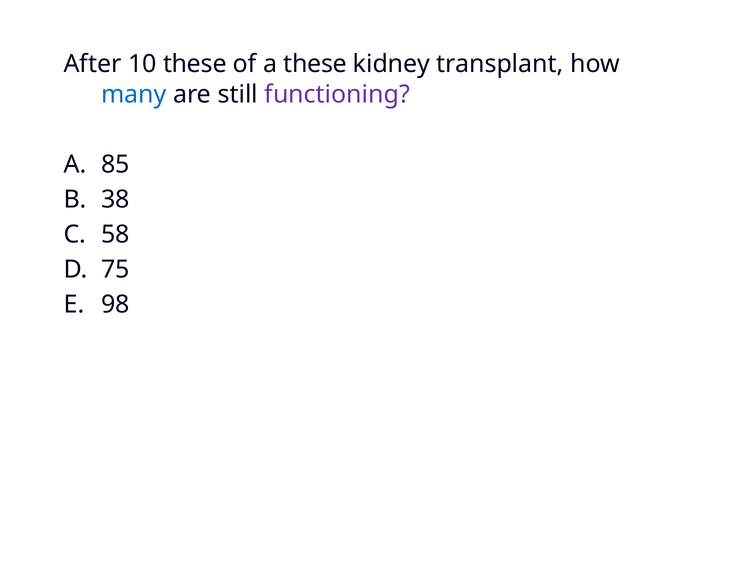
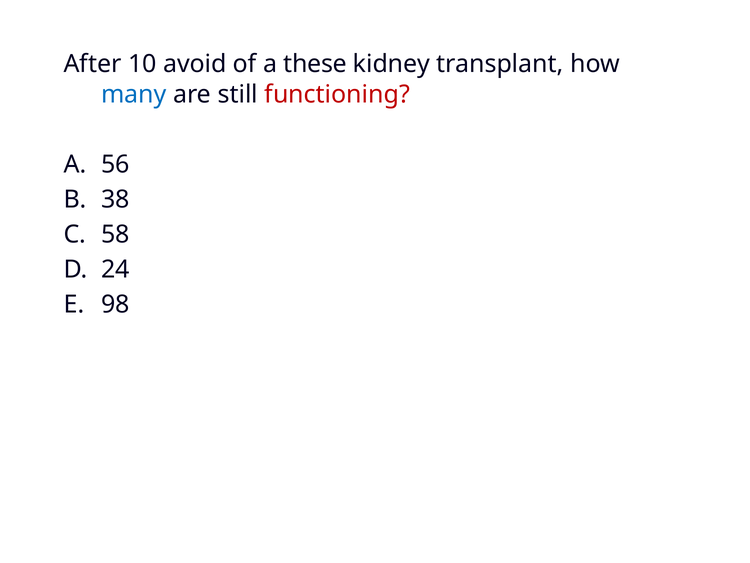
10 these: these -> avoid
functioning colour: purple -> red
85: 85 -> 56
75: 75 -> 24
